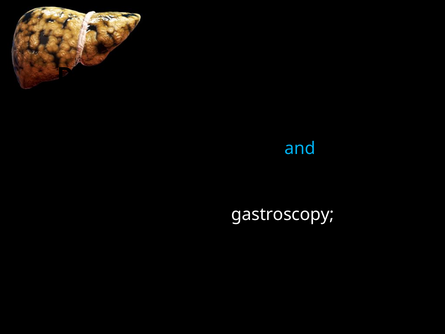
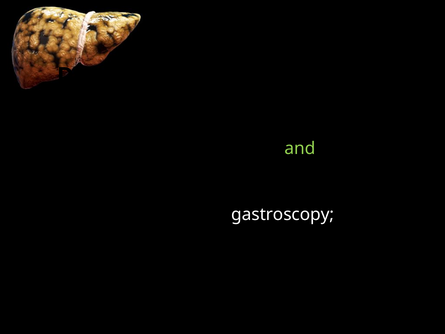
and at (300, 148) colour: light blue -> light green
